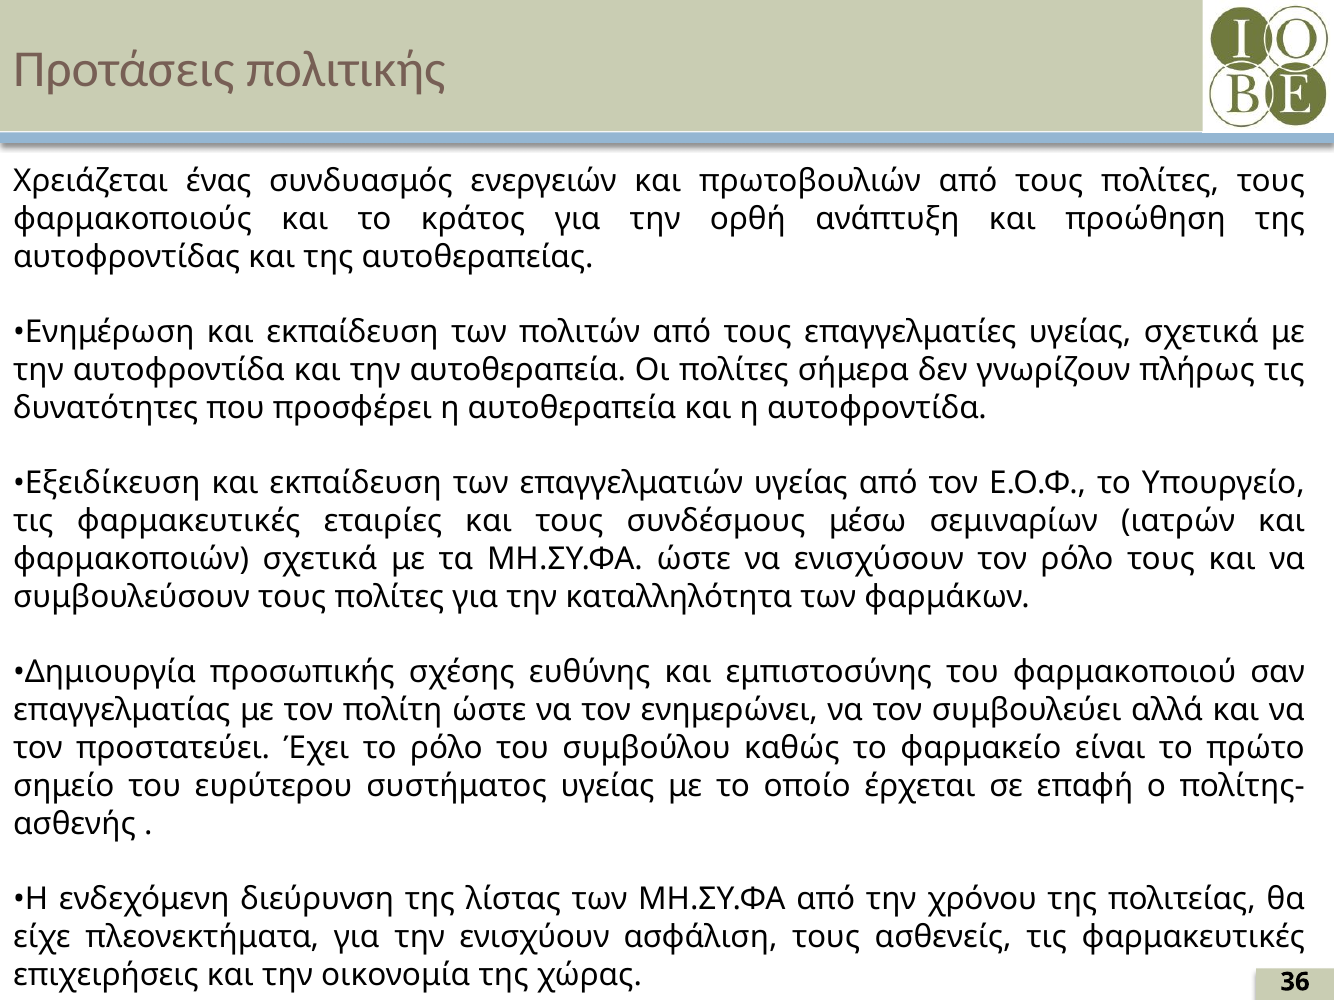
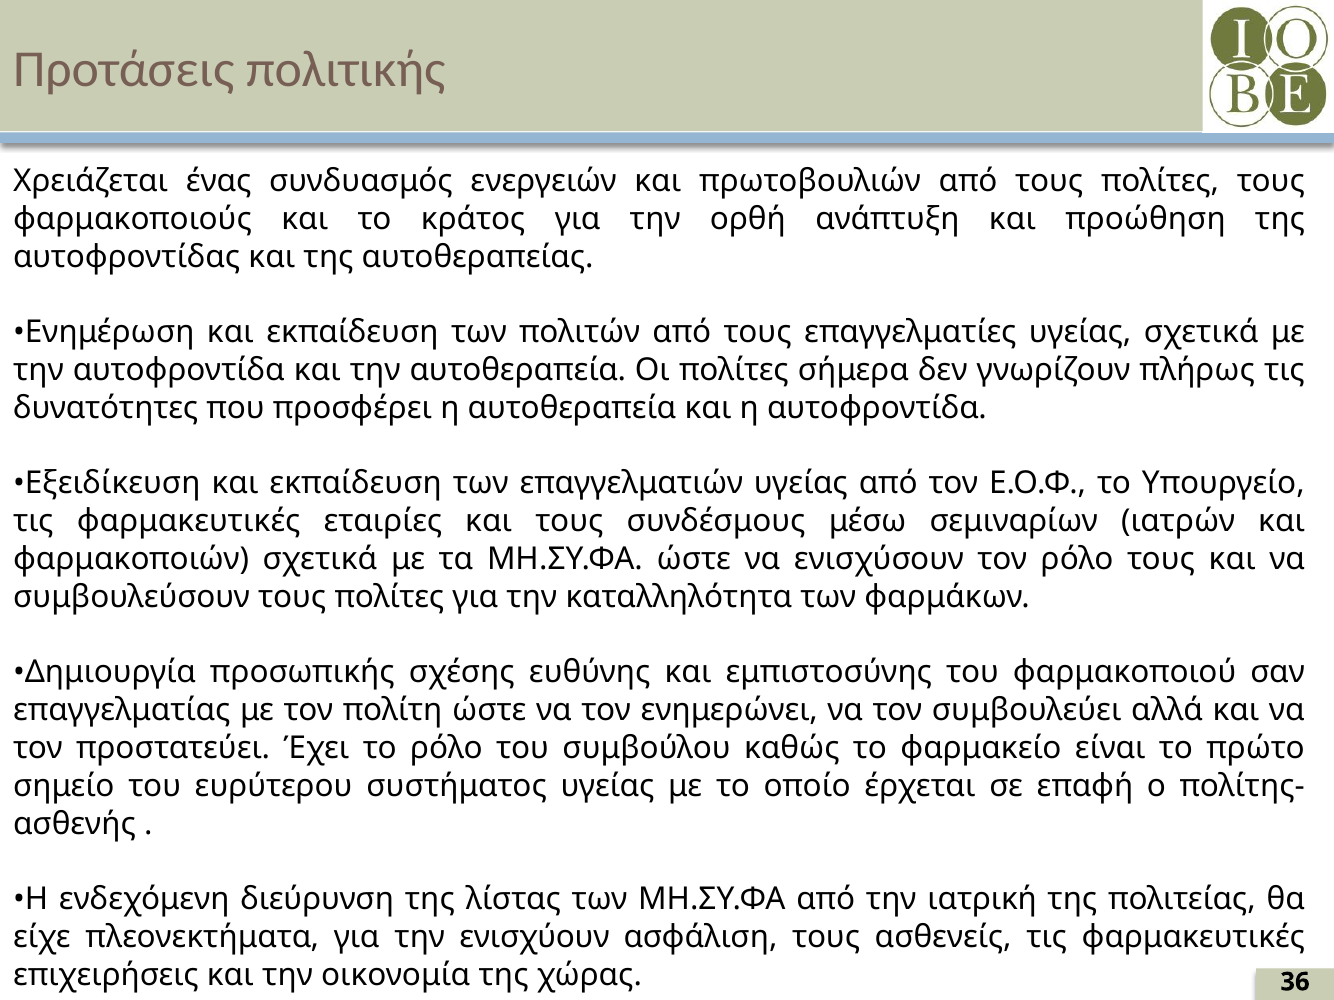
χρόνου: χρόνου -> ιατρική
